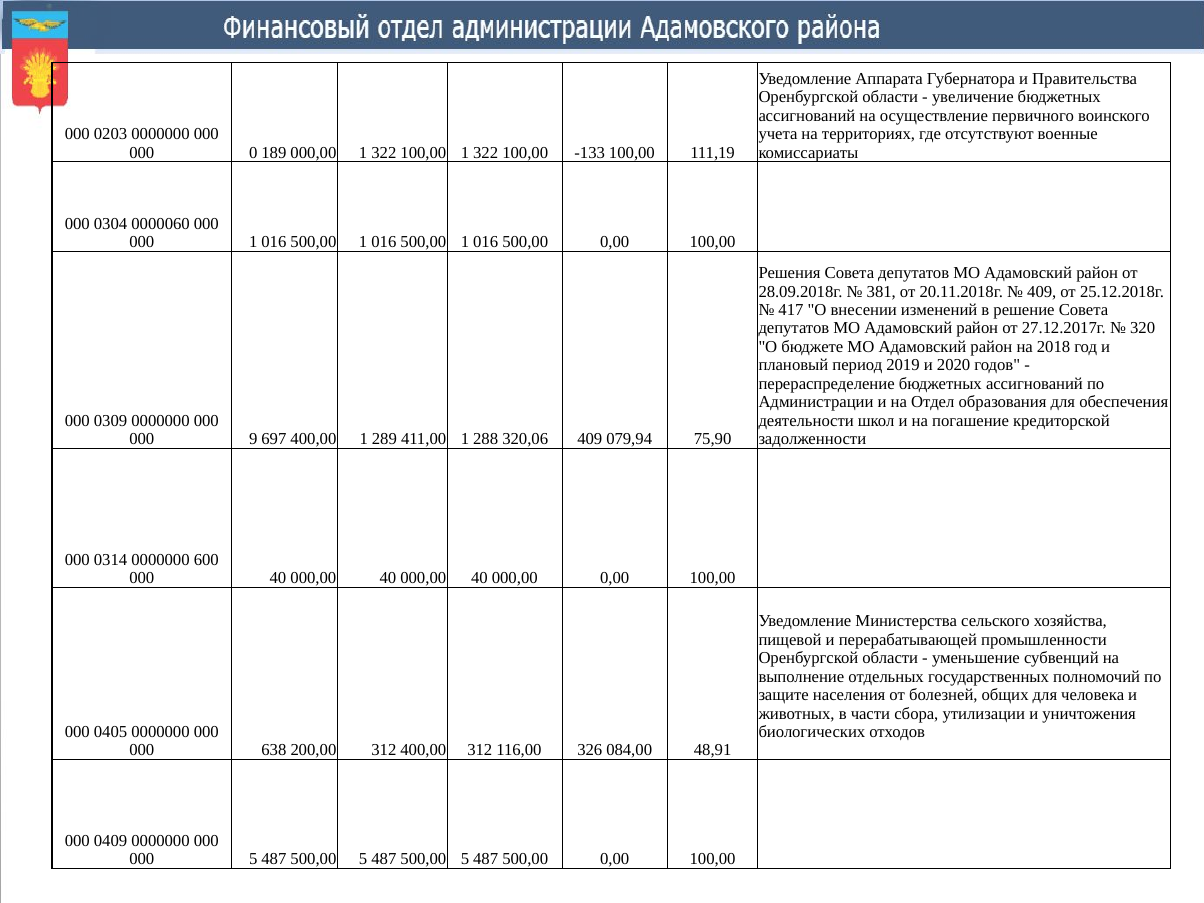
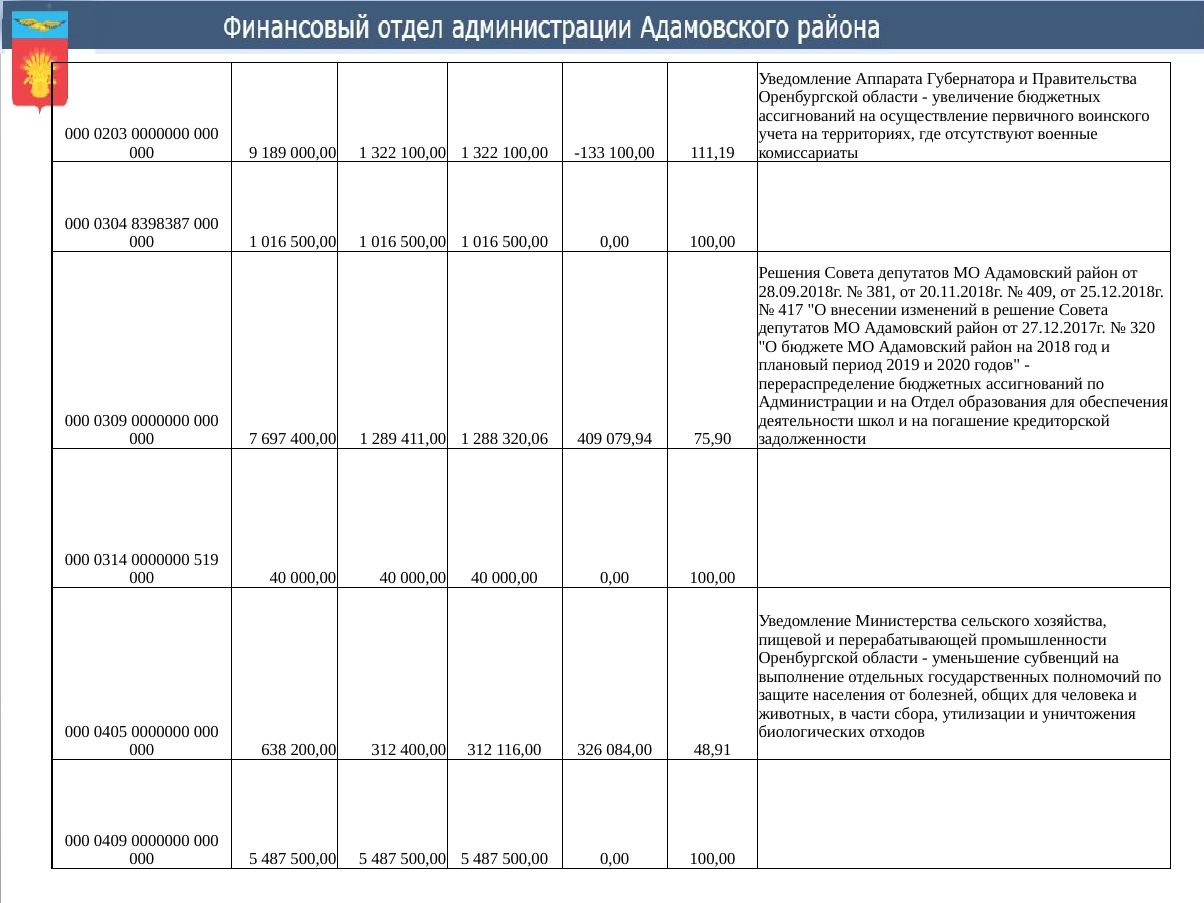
0: 0 -> 9
0000060: 0000060 -> 8398387
9: 9 -> 7
600: 600 -> 519
